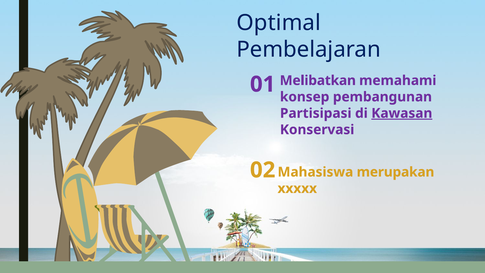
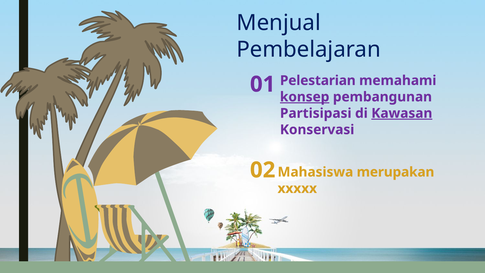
Optimal: Optimal -> Menjual
Melibatkan: Melibatkan -> Pelestarian
konsep underline: none -> present
